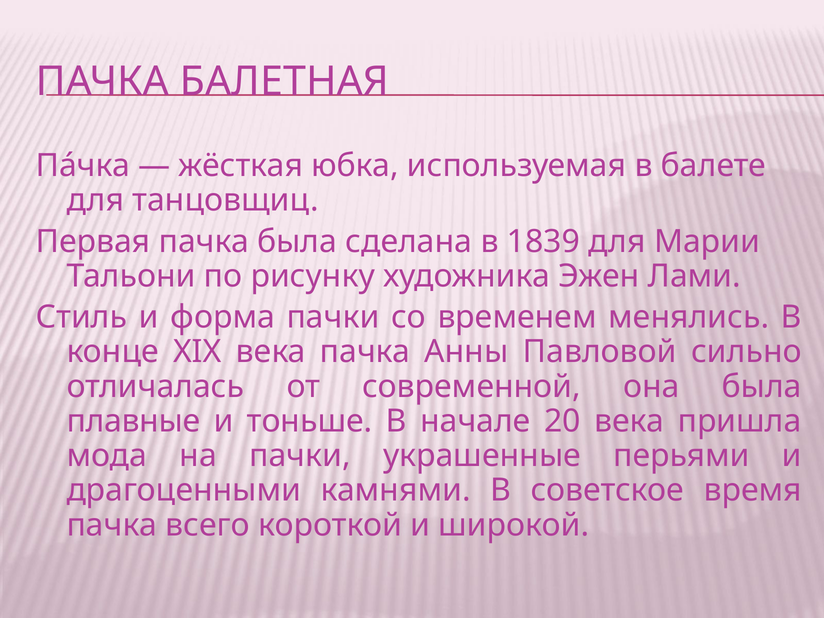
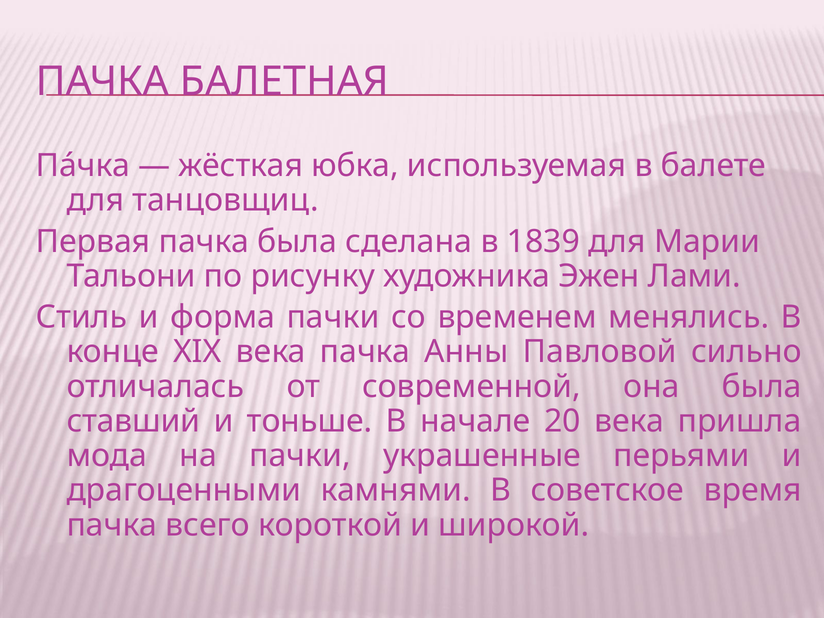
плавные: плавные -> ставший
